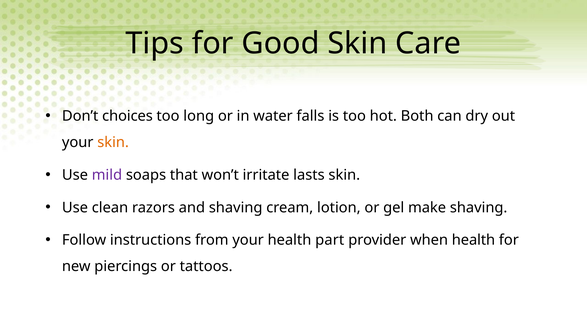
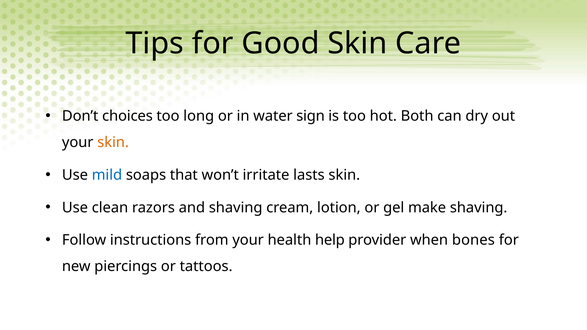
falls: falls -> sign
mild colour: purple -> blue
part: part -> help
when health: health -> bones
